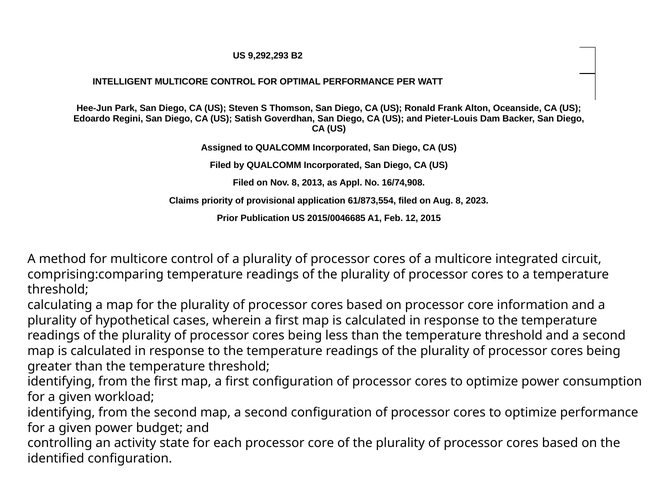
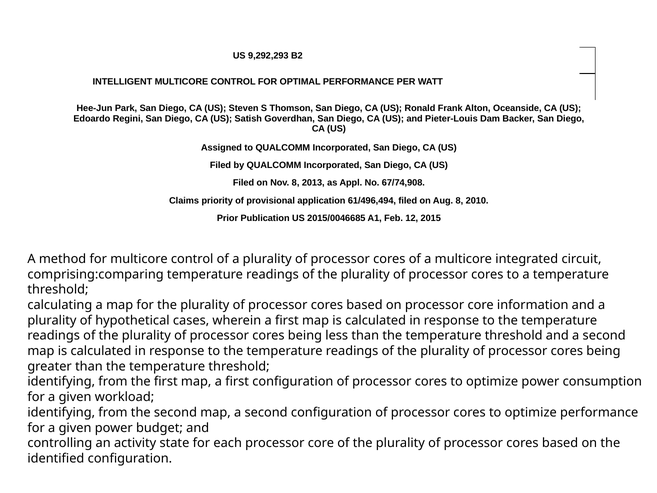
16/74,908: 16/74,908 -> 67/74,908
61/873,554: 61/873,554 -> 61/496,494
2023: 2023 -> 2010
